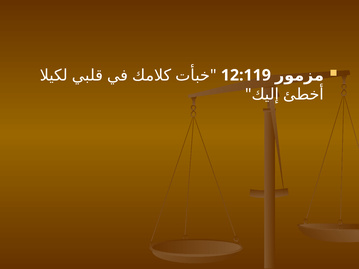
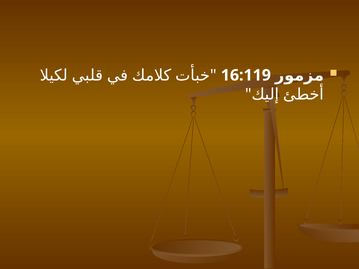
12:119: 12:119 -> 16:119
